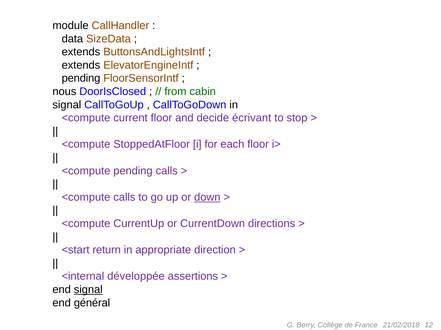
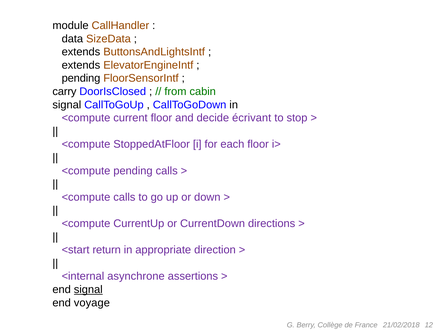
nous: nous -> carry
down underline: present -> none
développée: développée -> asynchrone
général: général -> voyage
